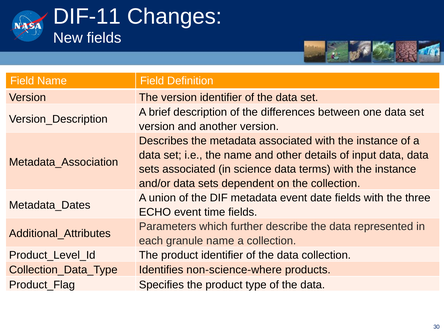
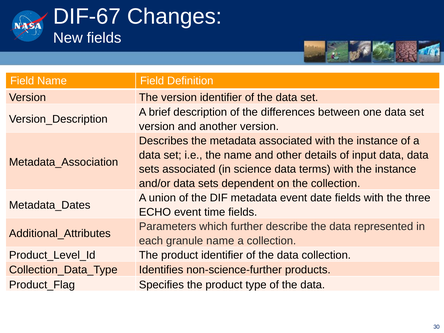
DIF-11: DIF-11 -> DIF-67
non-science-where: non-science-where -> non-science-further
